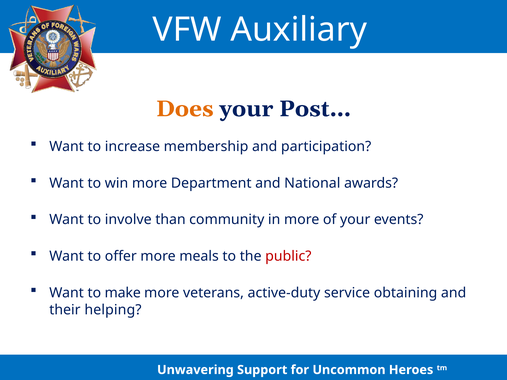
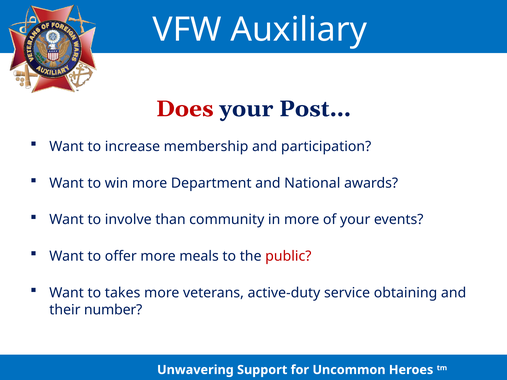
Does colour: orange -> red
make: make -> takes
helping: helping -> number
